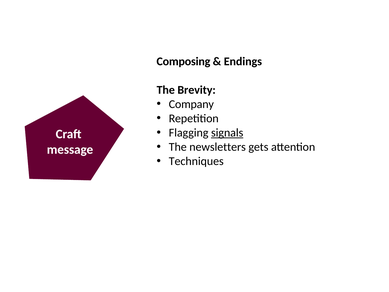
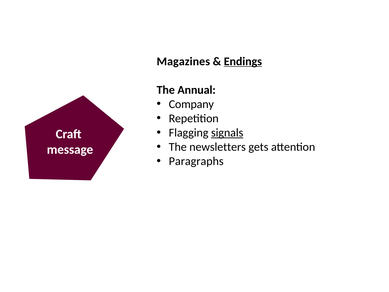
Composing: Composing -> Magazines
Endings underline: none -> present
Brevity: Brevity -> Annual
Techniques: Techniques -> Paragraphs
